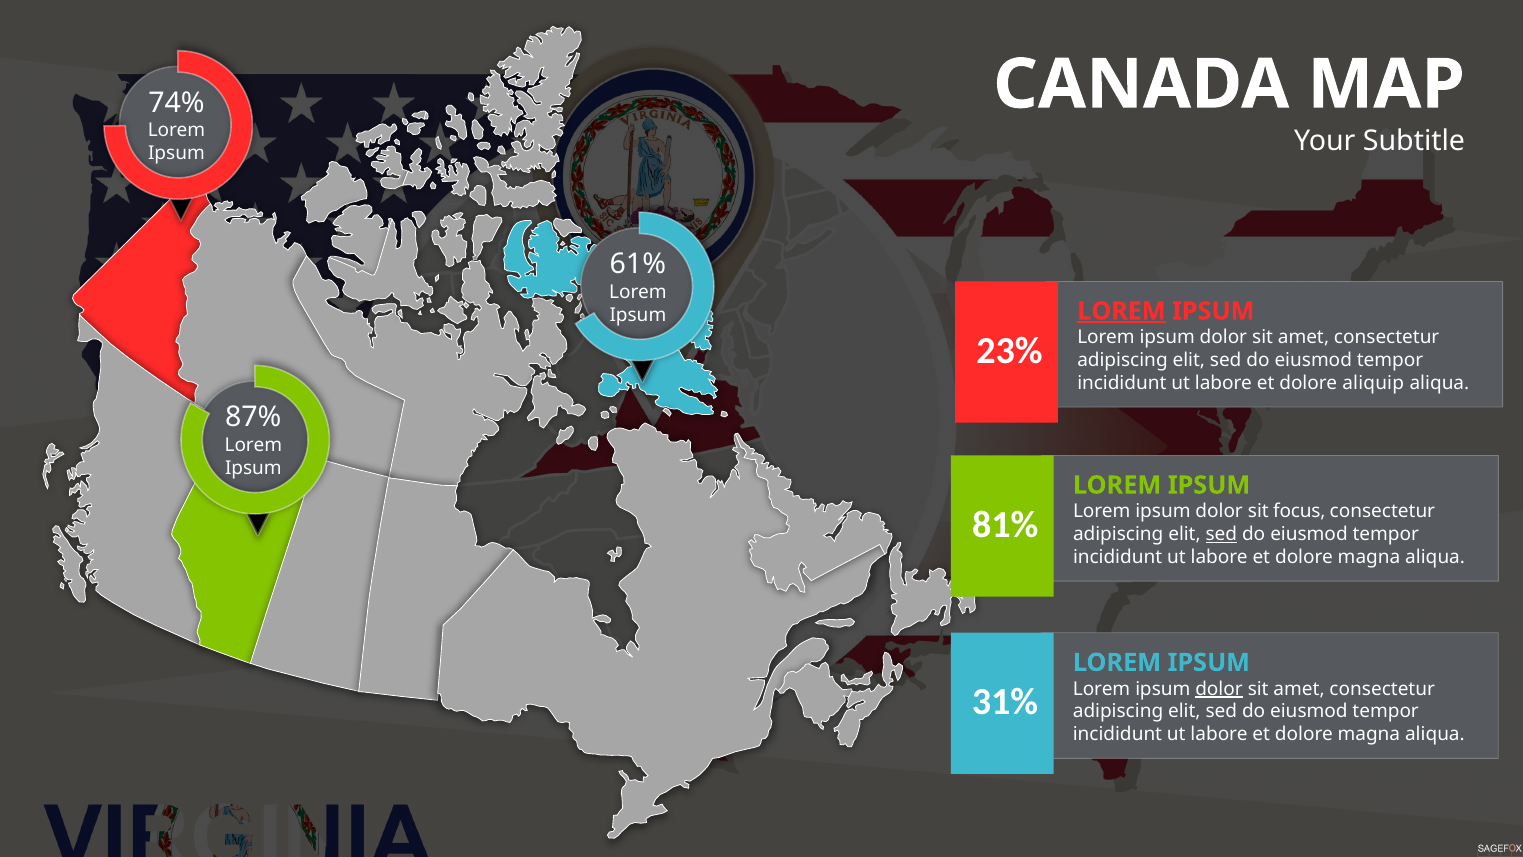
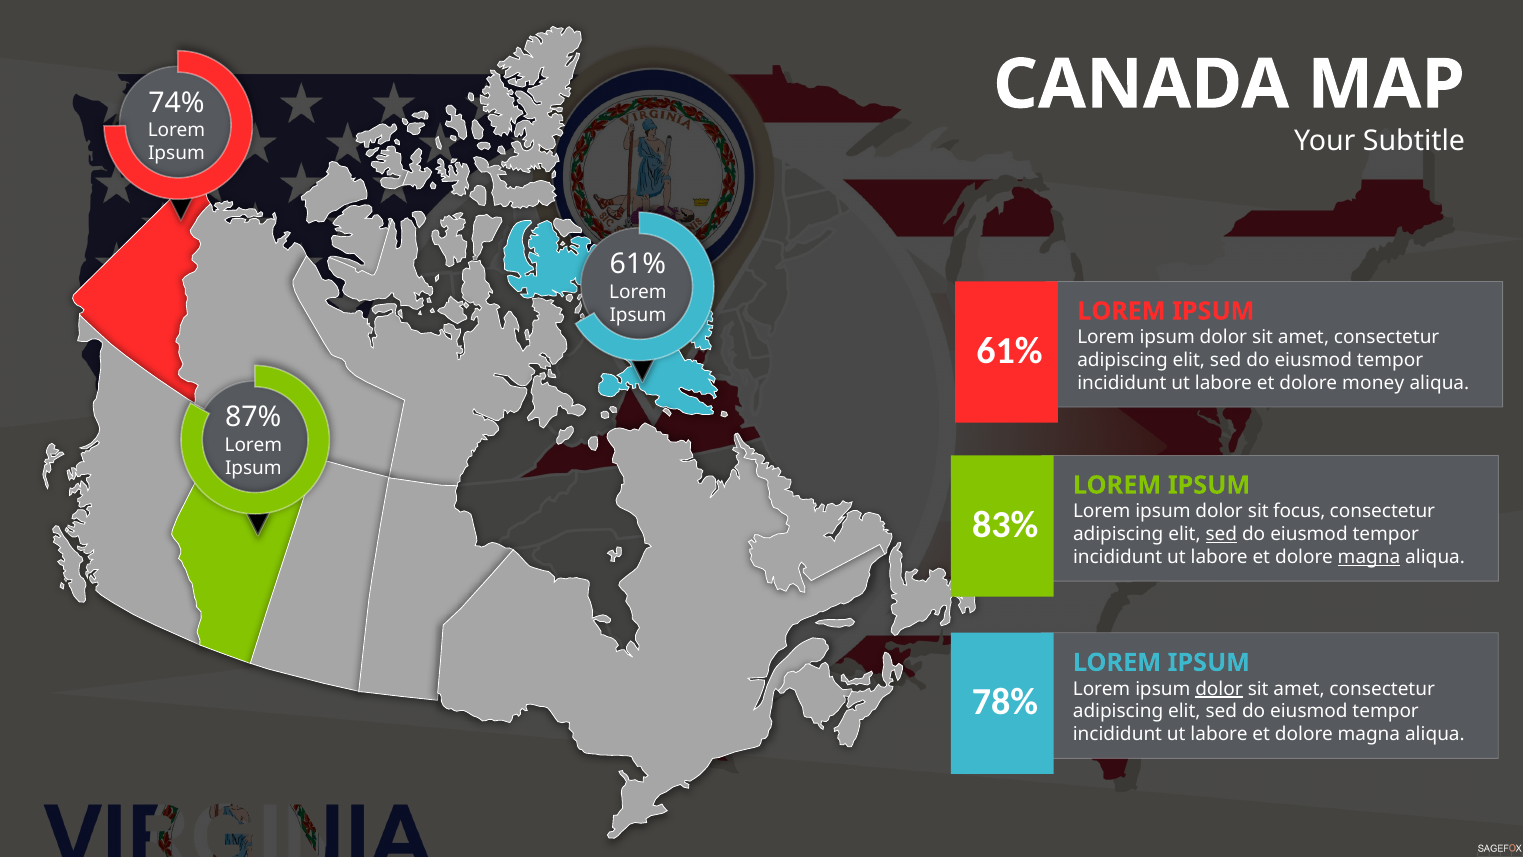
LOREM at (1121, 311) underline: present -> none
23% at (1010, 351): 23% -> 61%
aliquip: aliquip -> money
81%: 81% -> 83%
magna at (1369, 557) underline: none -> present
31%: 31% -> 78%
